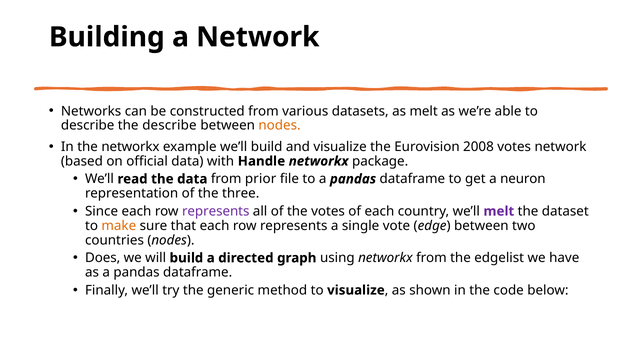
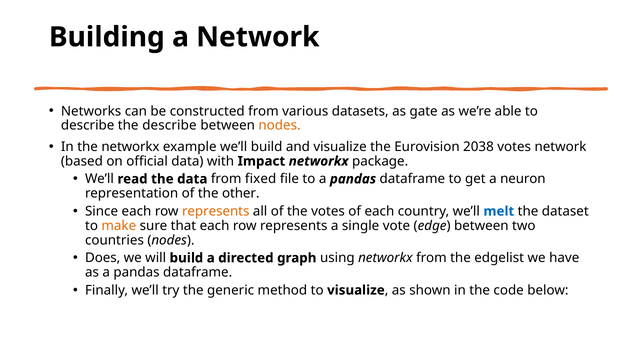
as melt: melt -> gate
2008: 2008 -> 2038
Handle: Handle -> Impact
prior: prior -> fixed
three: three -> other
represents at (216, 211) colour: purple -> orange
melt at (499, 211) colour: purple -> blue
